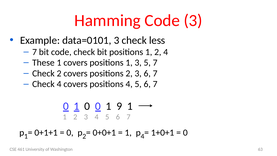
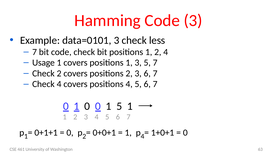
These: These -> Usage
1 9: 9 -> 5
